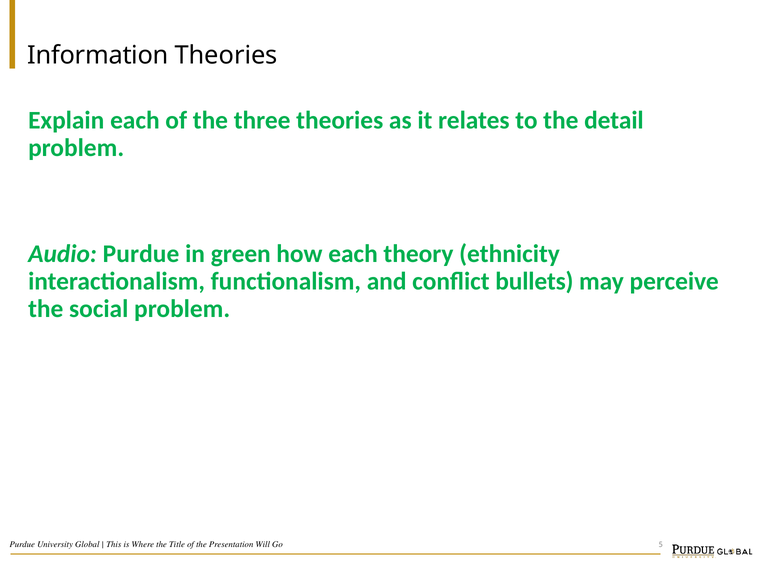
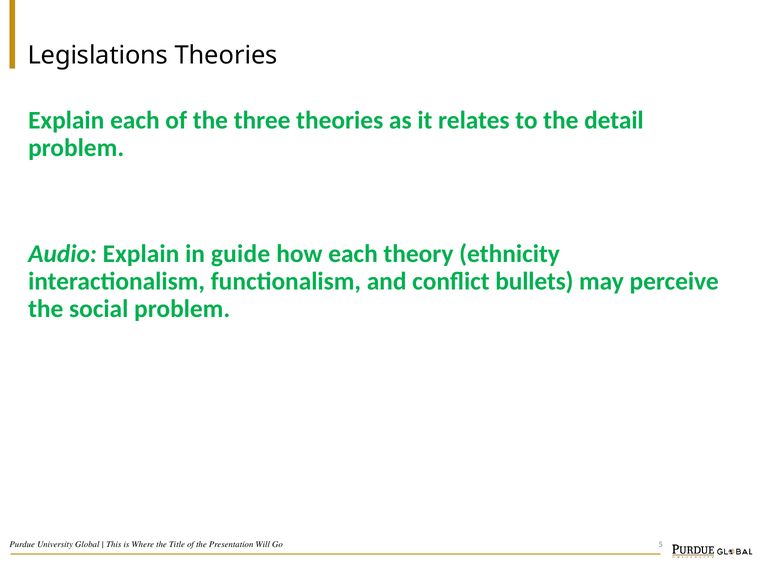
Information: Information -> Legislations
Audio Purdue: Purdue -> Explain
green: green -> guide
